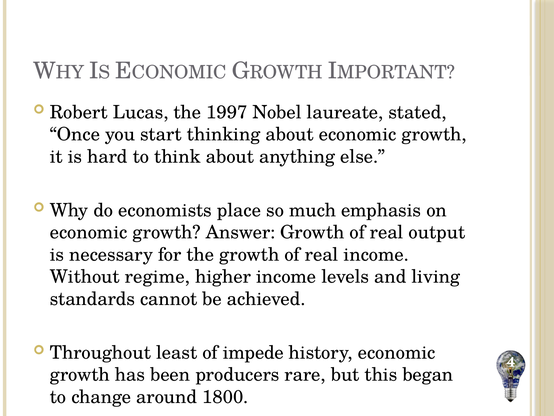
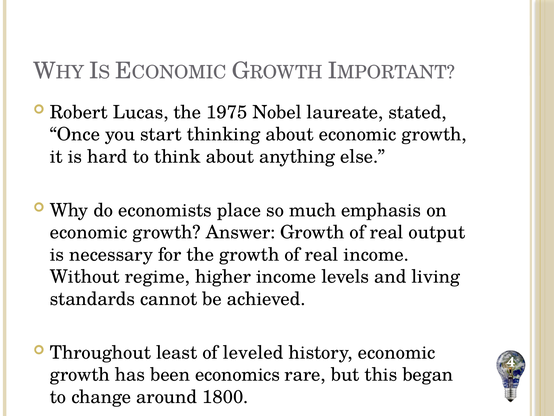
1997: 1997 -> 1975
impede: impede -> leveled
producers: producers -> economics
